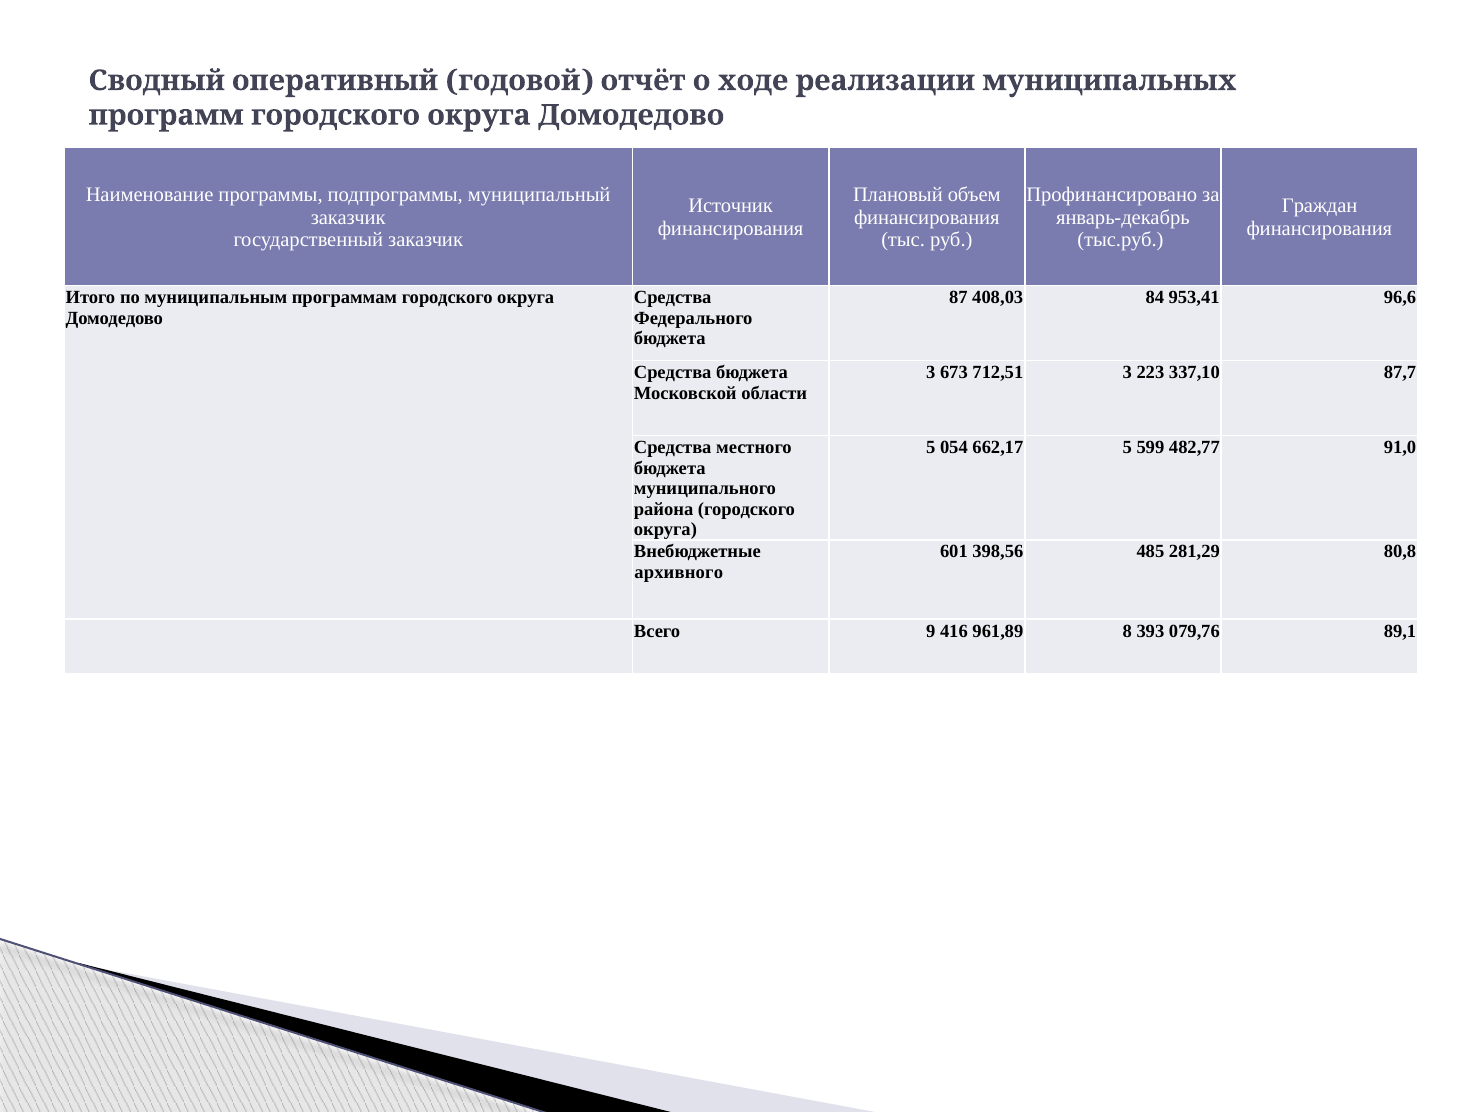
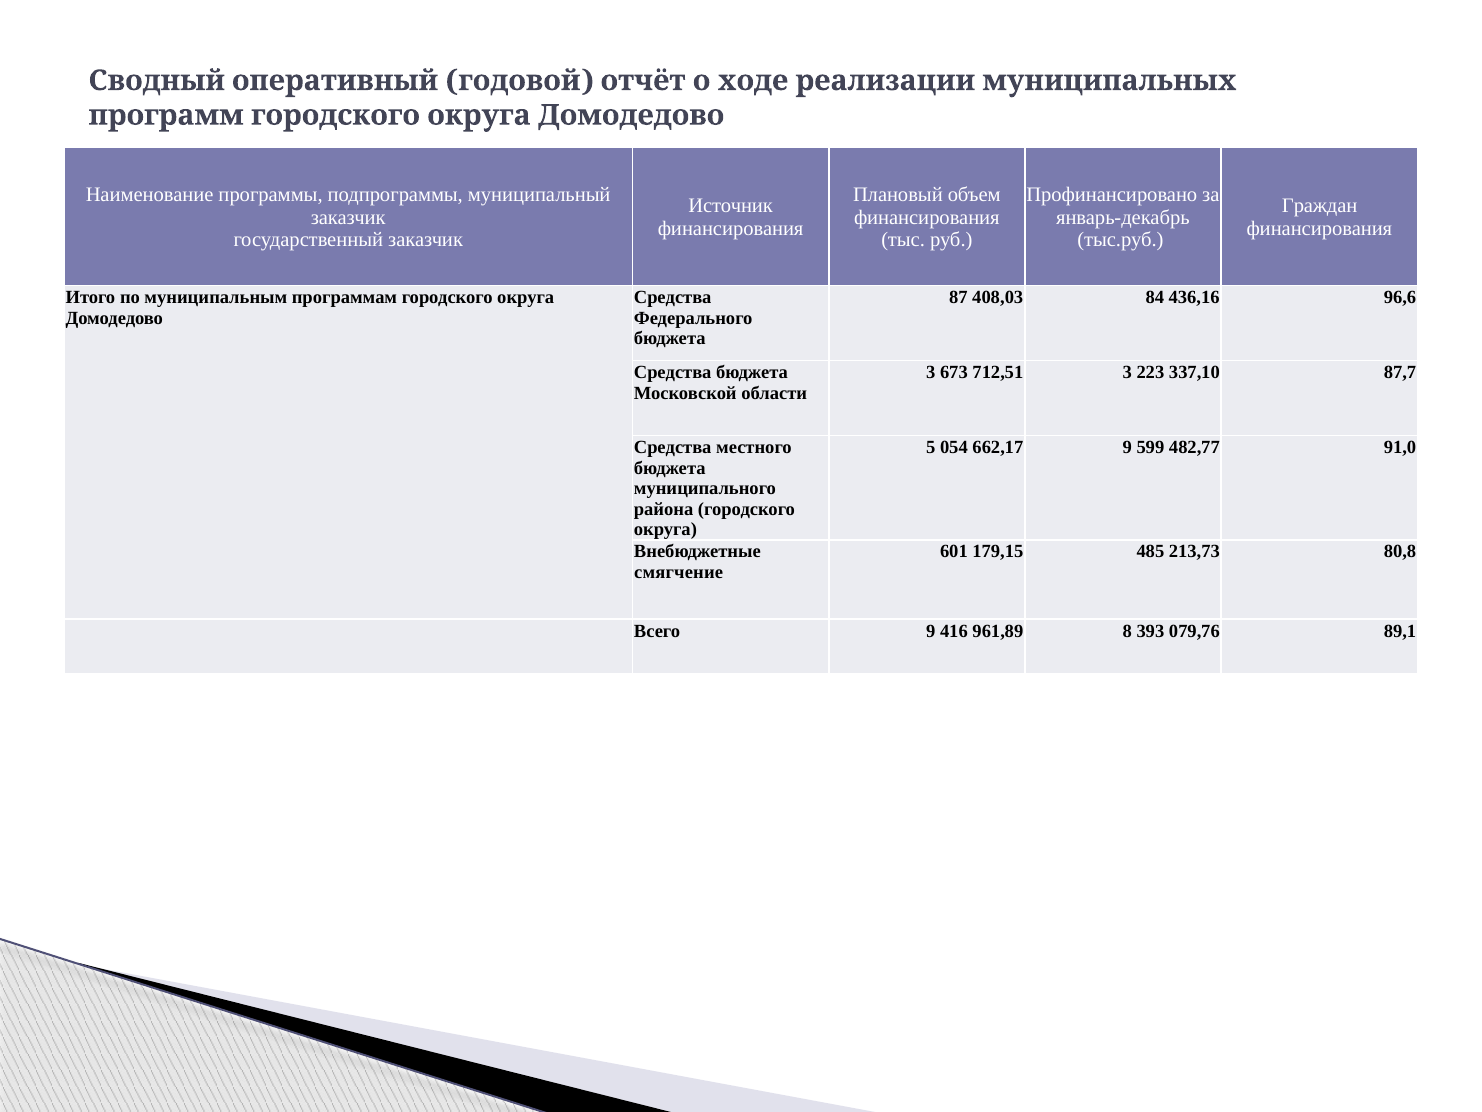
953,41: 953,41 -> 436,16
662,17 5: 5 -> 9
398,56: 398,56 -> 179,15
281,29: 281,29 -> 213,73
архивного: архивного -> смягчение
